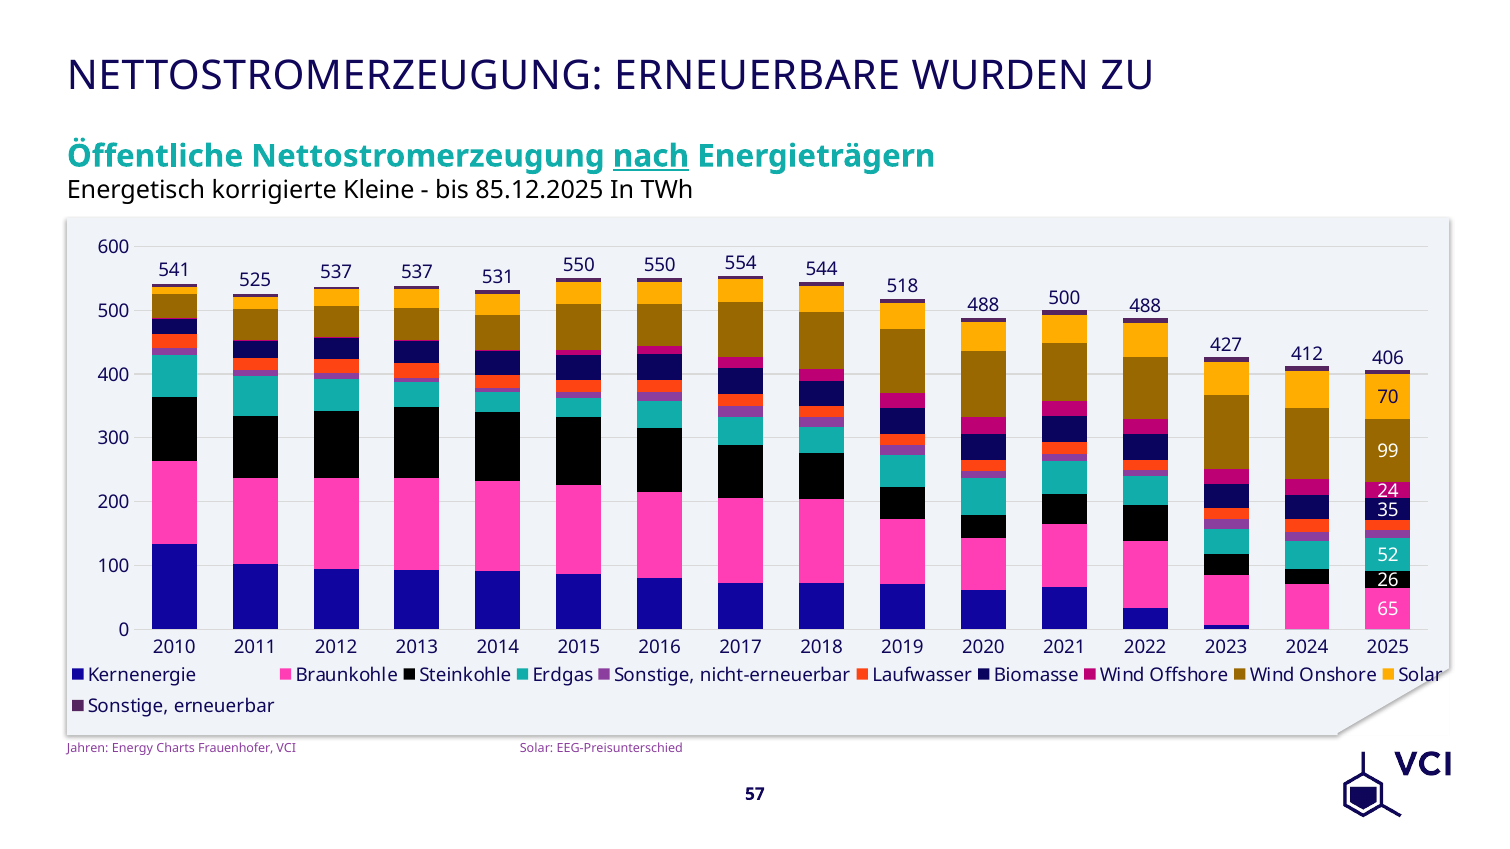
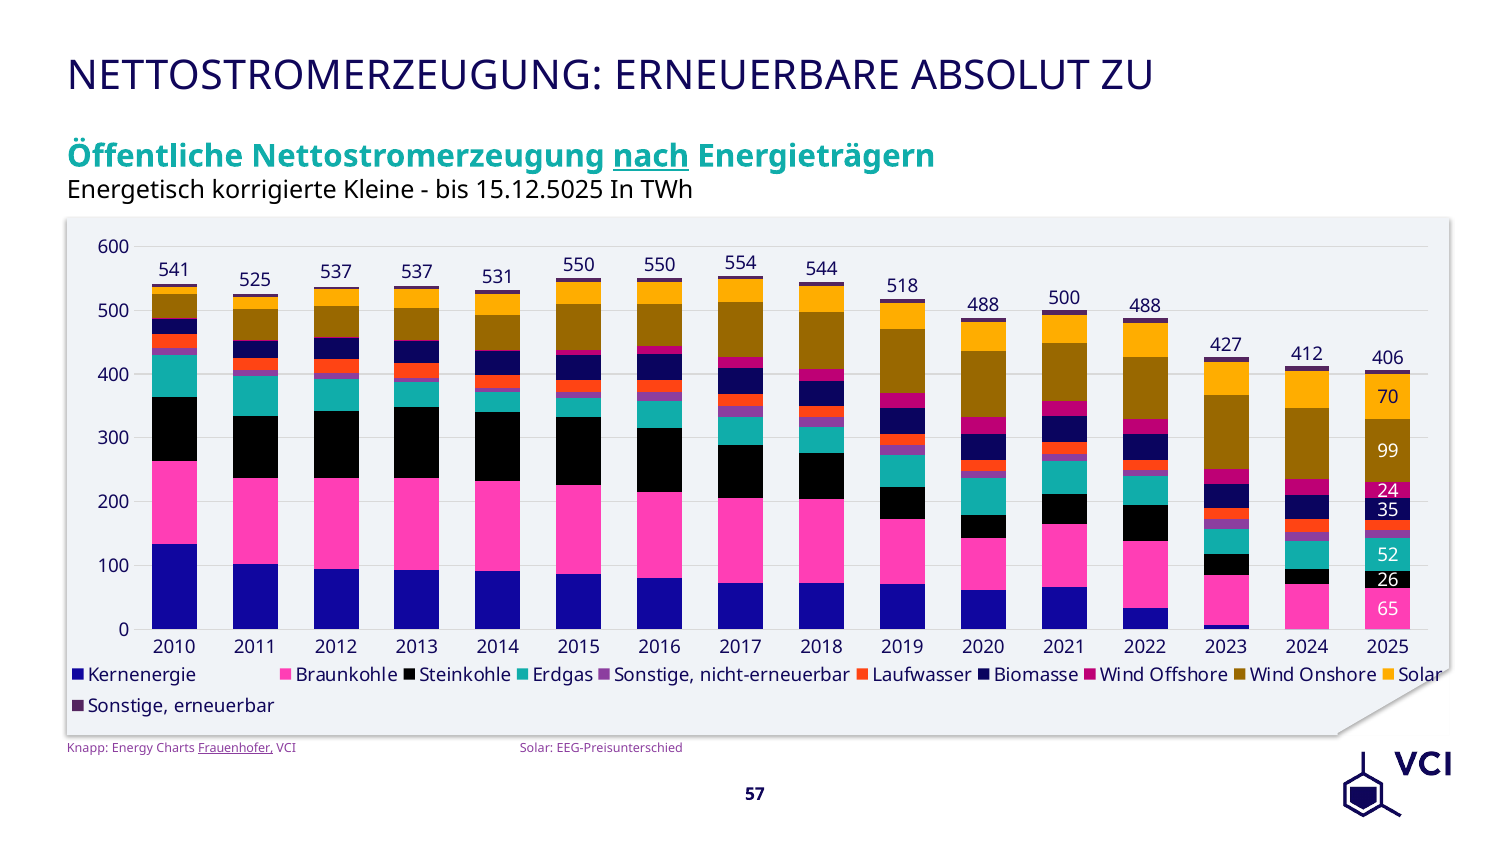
WURDEN: WURDEN -> ABSOLUT
85.12.2025: 85.12.2025 -> 15.12.5025
Jahren: Jahren -> Knapp
Frauenhofer underline: none -> present
